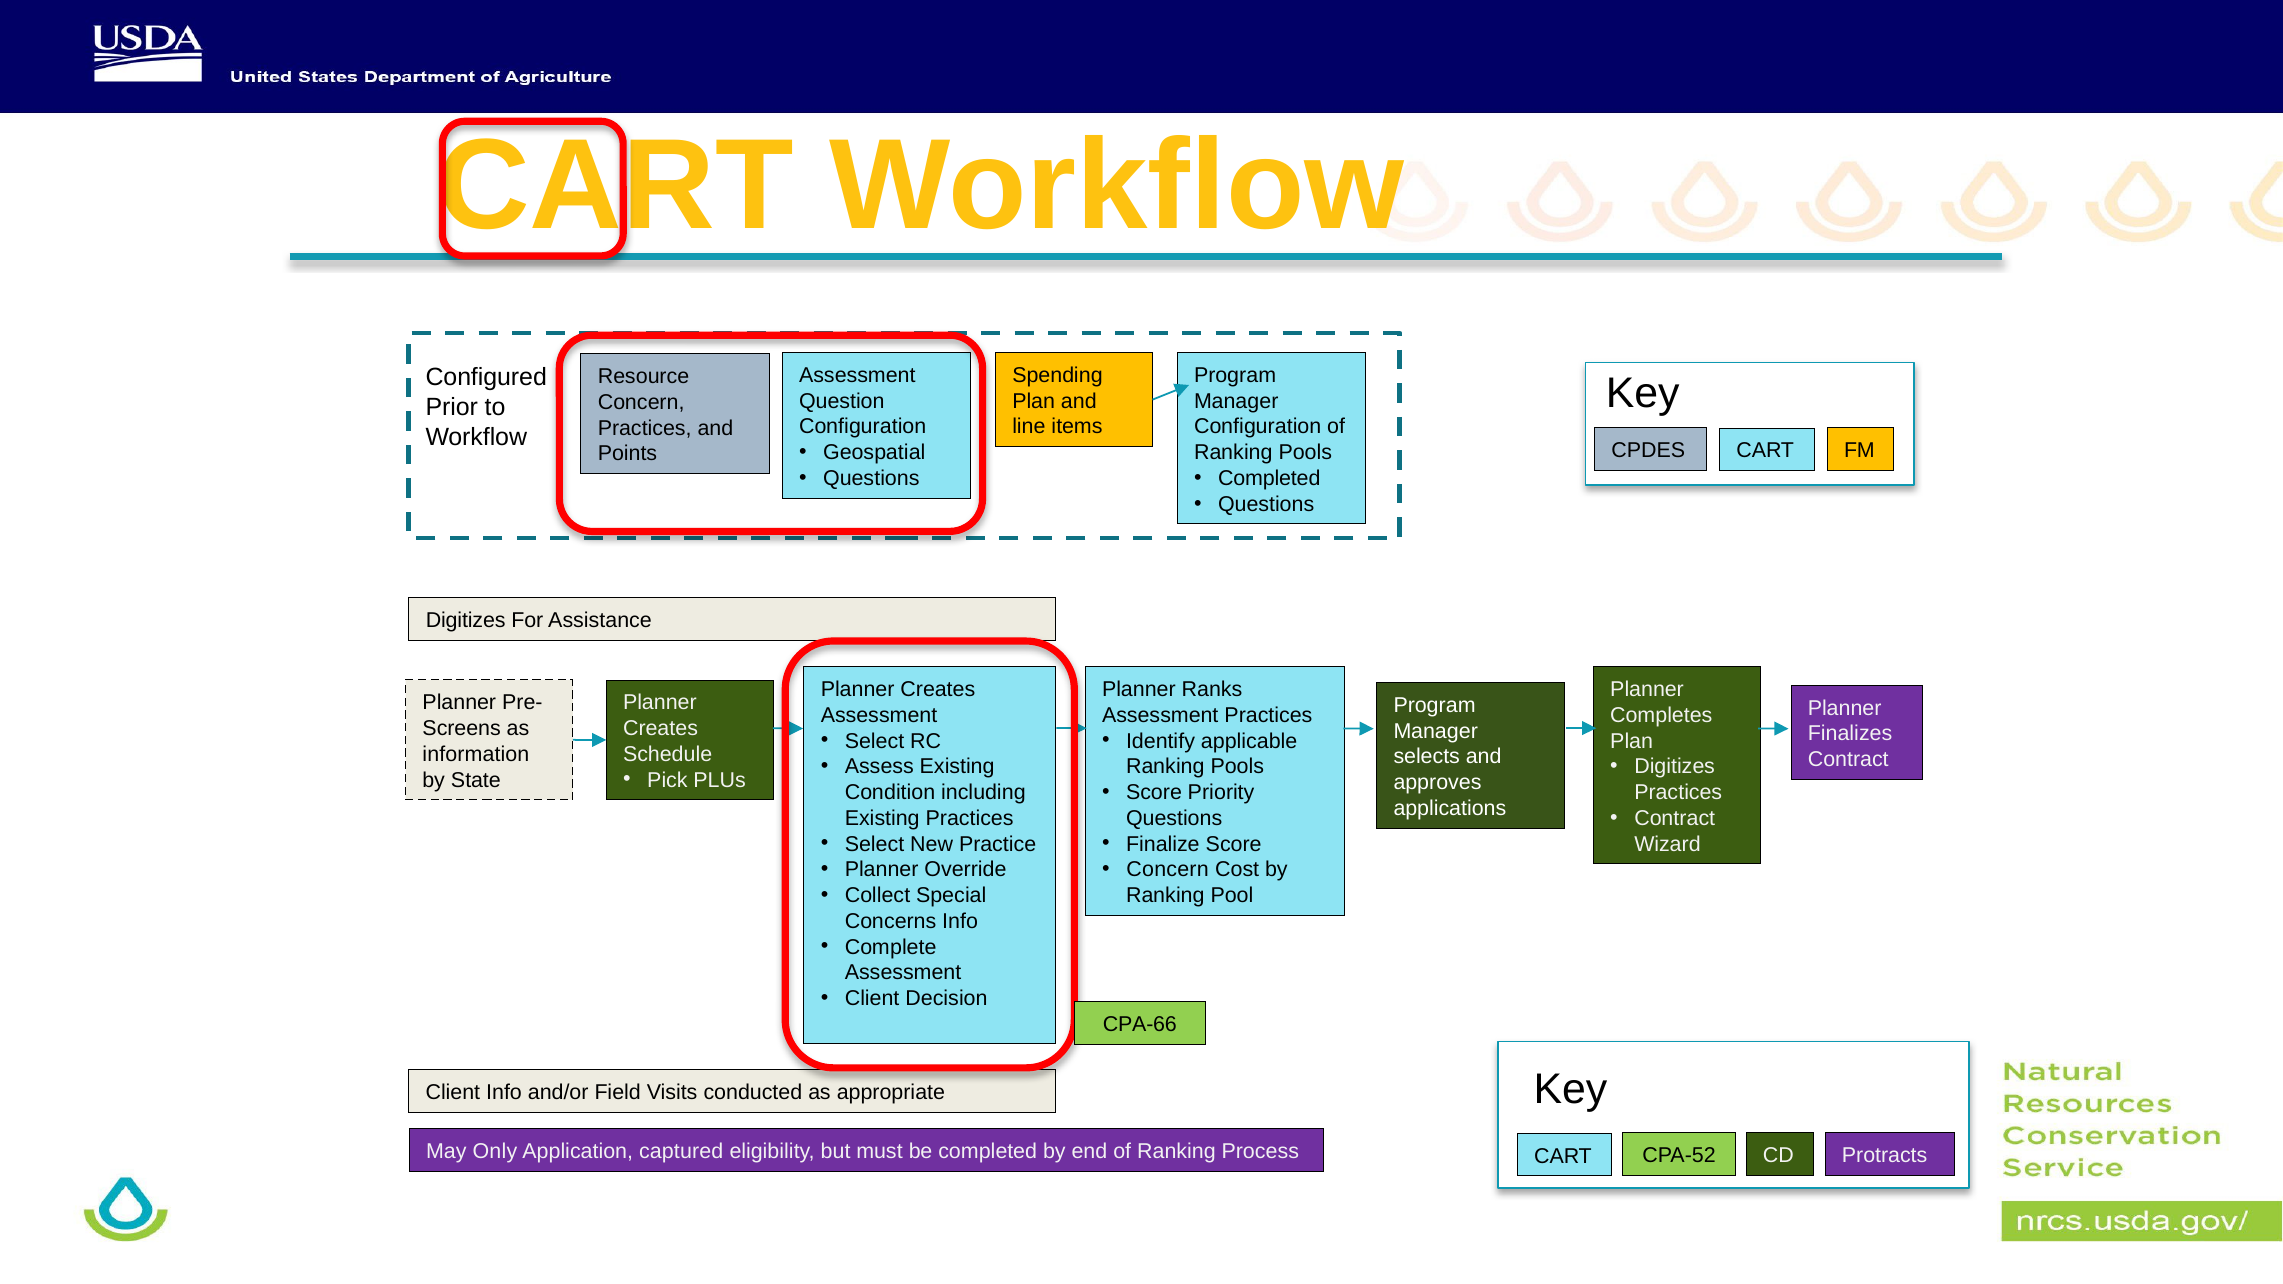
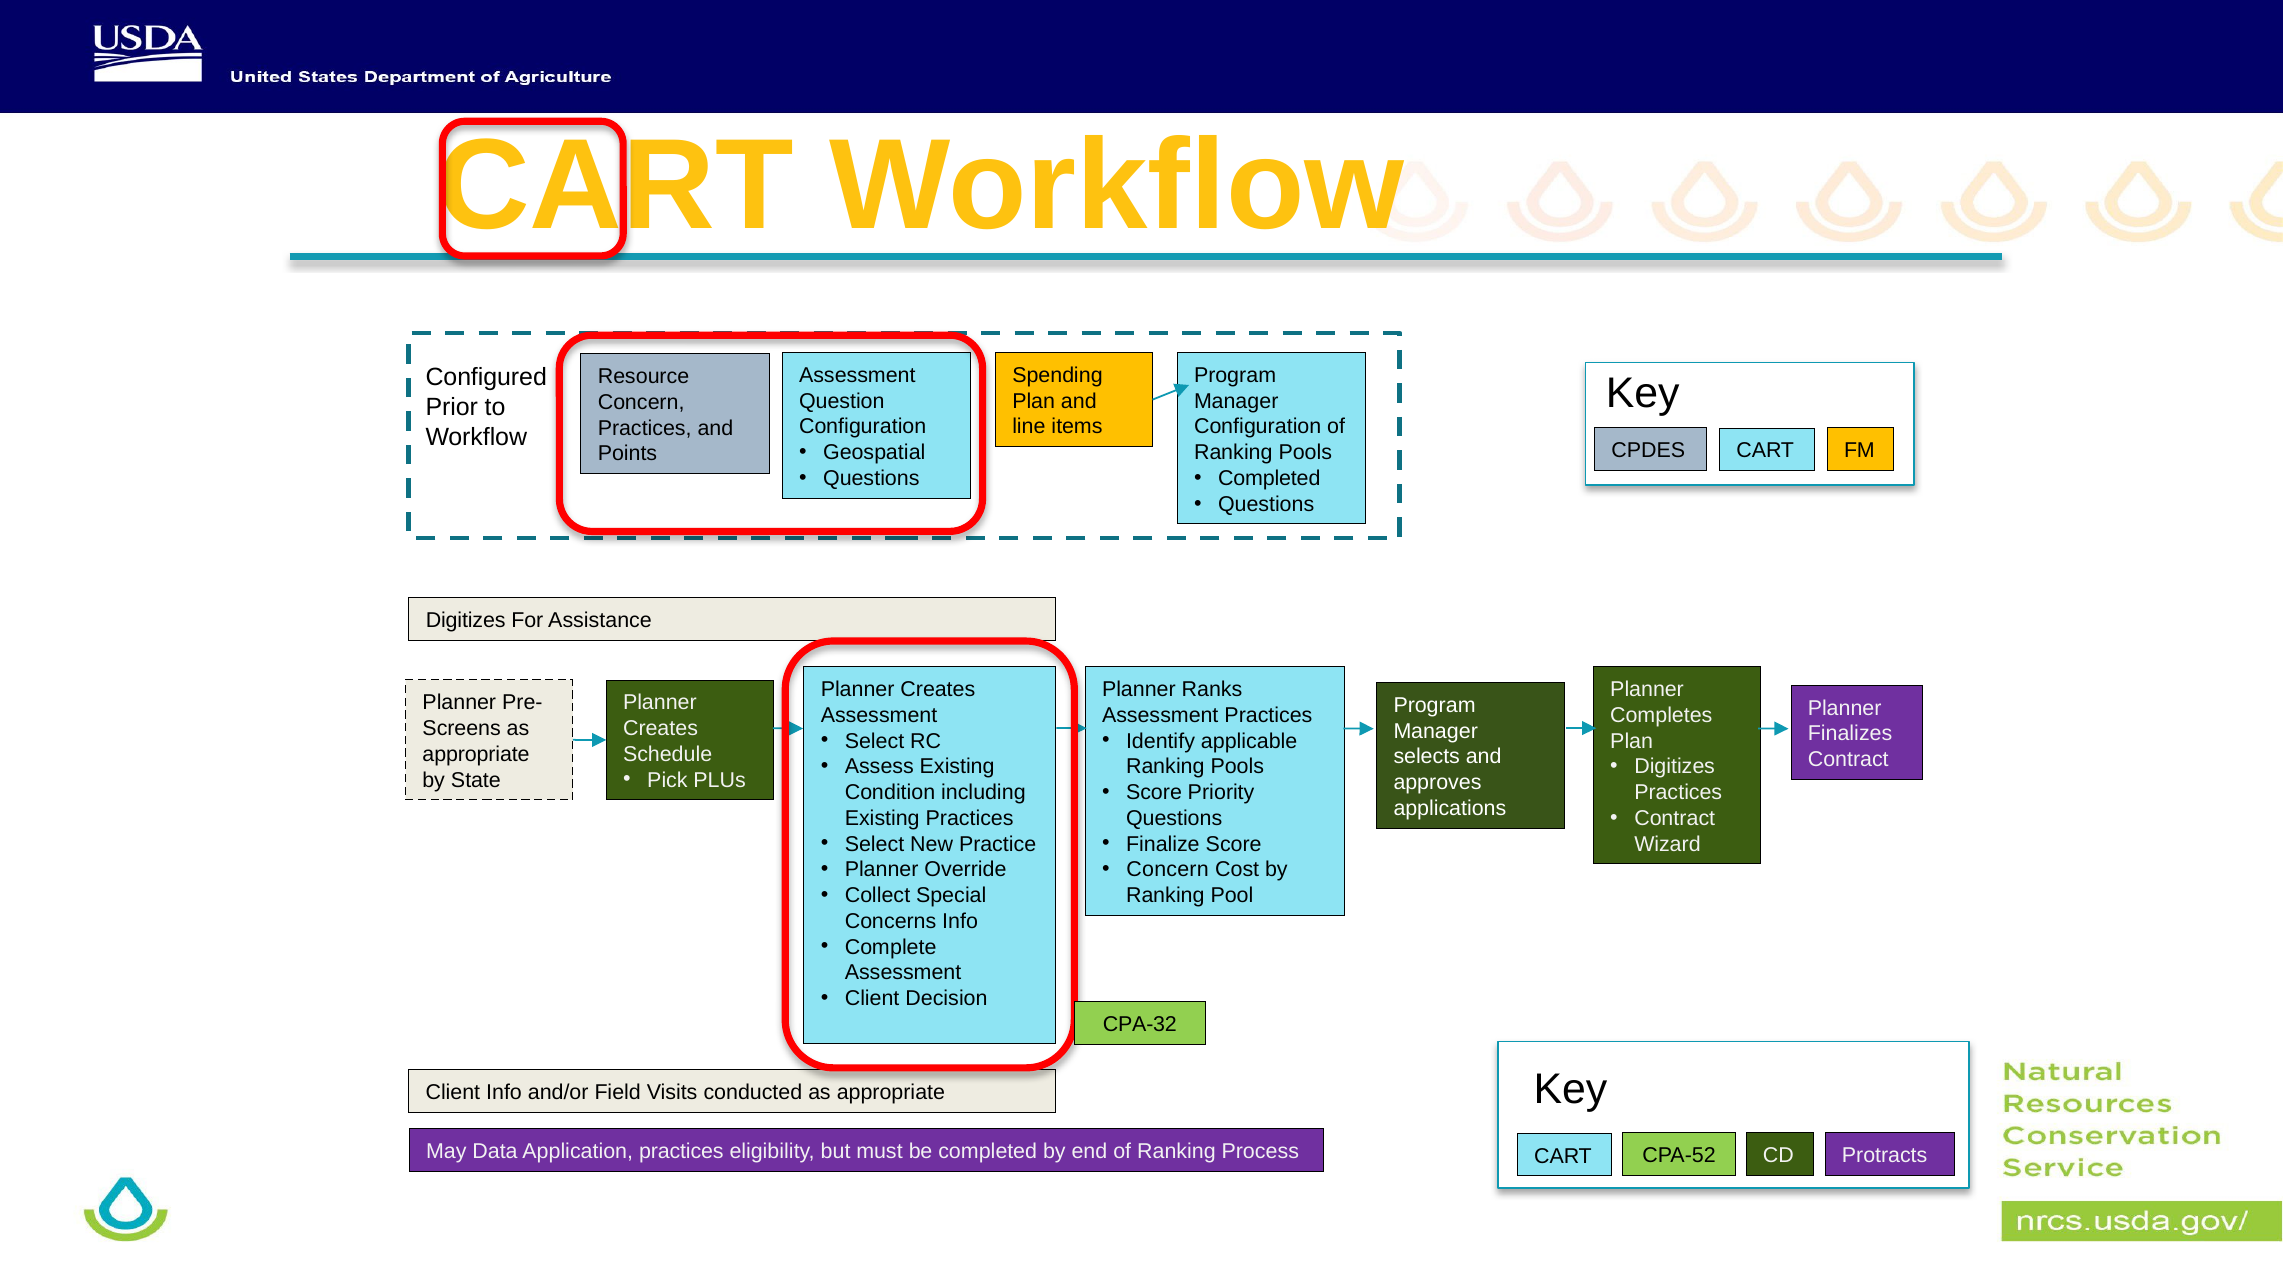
information at (476, 754): information -> appropriate
CPA-66: CPA-66 -> CPA-32
Only: Only -> Data
Application captured: captured -> practices
